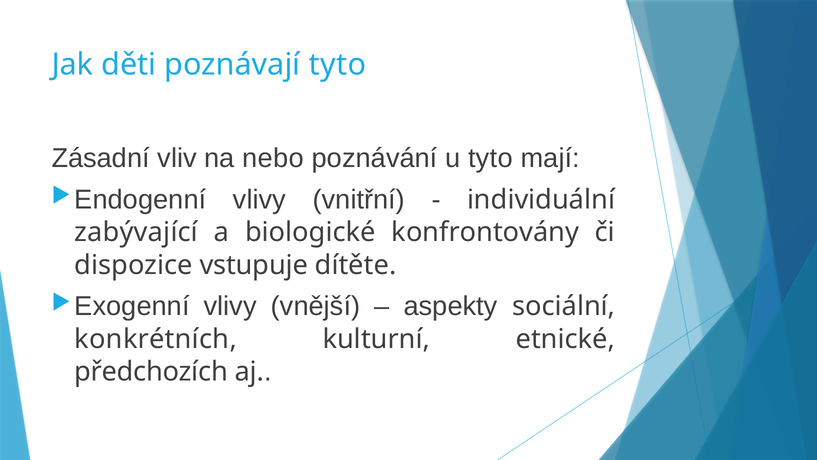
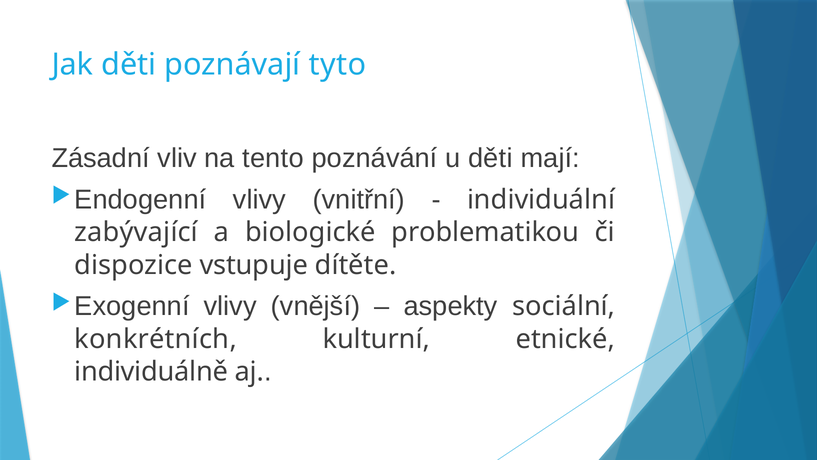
nebo: nebo -> tento
u tyto: tyto -> děti
konfrontovány: konfrontovány -> problematikou
předchozích: předchozích -> individuálně
